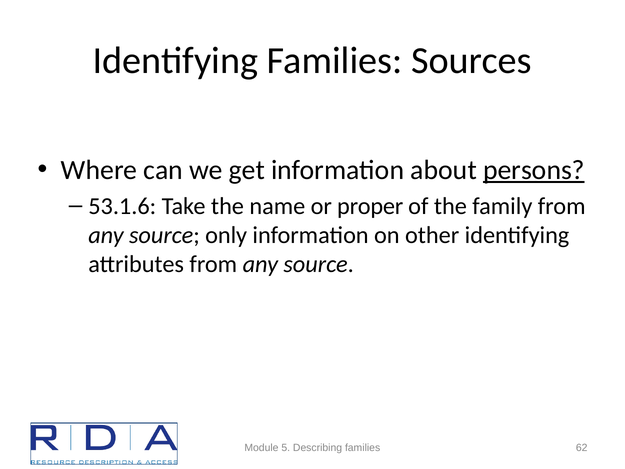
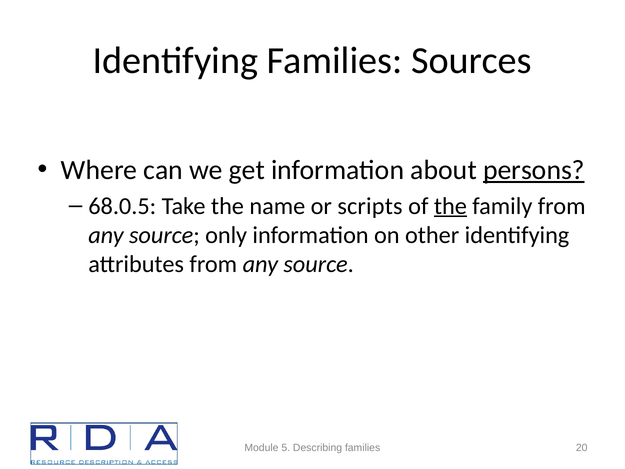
53.1.6: 53.1.6 -> 68.0.5
proper: proper -> scripts
the at (450, 206) underline: none -> present
62: 62 -> 20
